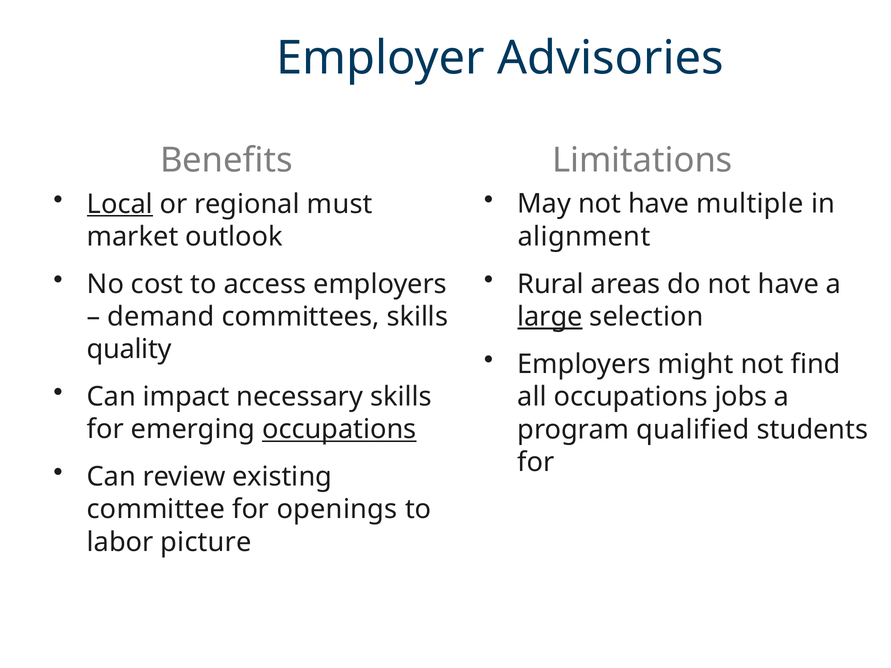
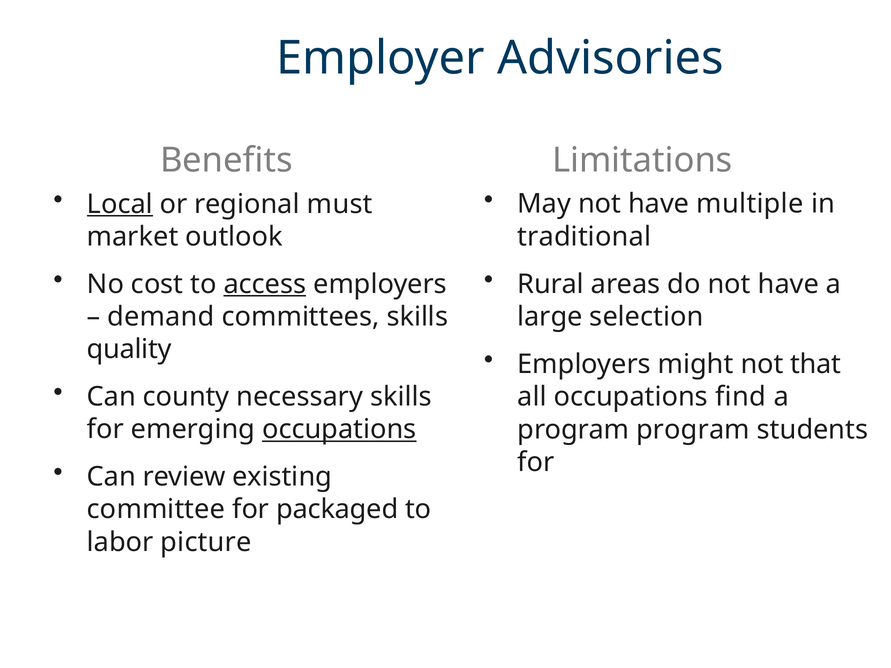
alignment: alignment -> traditional
access underline: none -> present
large underline: present -> none
find: find -> that
impact: impact -> county
jobs: jobs -> find
program qualified: qualified -> program
openings: openings -> packaged
